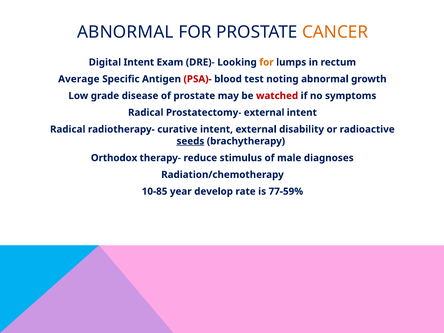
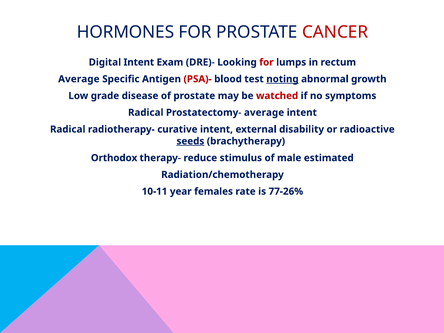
ABNORMAL at (125, 32): ABNORMAL -> HORMONES
CANCER colour: orange -> red
for at (266, 62) colour: orange -> red
noting underline: none -> present
Prostatectomy- external: external -> average
diagnoses: diagnoses -> estimated
10-85: 10-85 -> 10-11
develop: develop -> females
77-59%: 77-59% -> 77-26%
